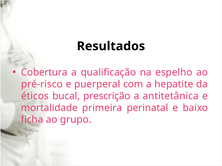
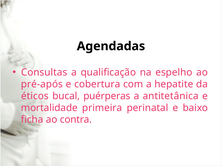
Resultados: Resultados -> Agendadas
Cobertura: Cobertura -> Consultas
pré-risco: pré-risco -> pré-após
puerperal: puerperal -> cobertura
prescrição: prescrição -> puérperas
grupo: grupo -> contra
